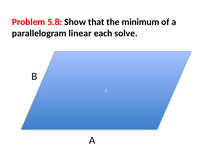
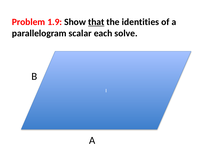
5.8: 5.8 -> 1.9
that underline: none -> present
minimum: minimum -> identities
linear: linear -> scalar
